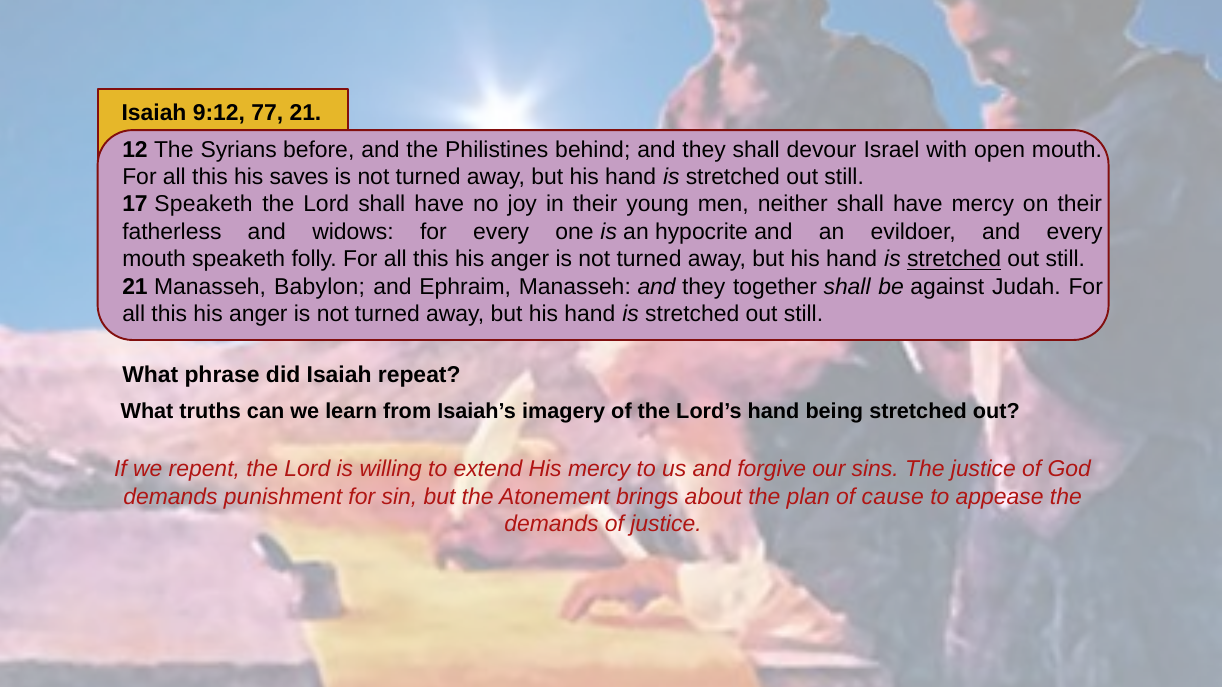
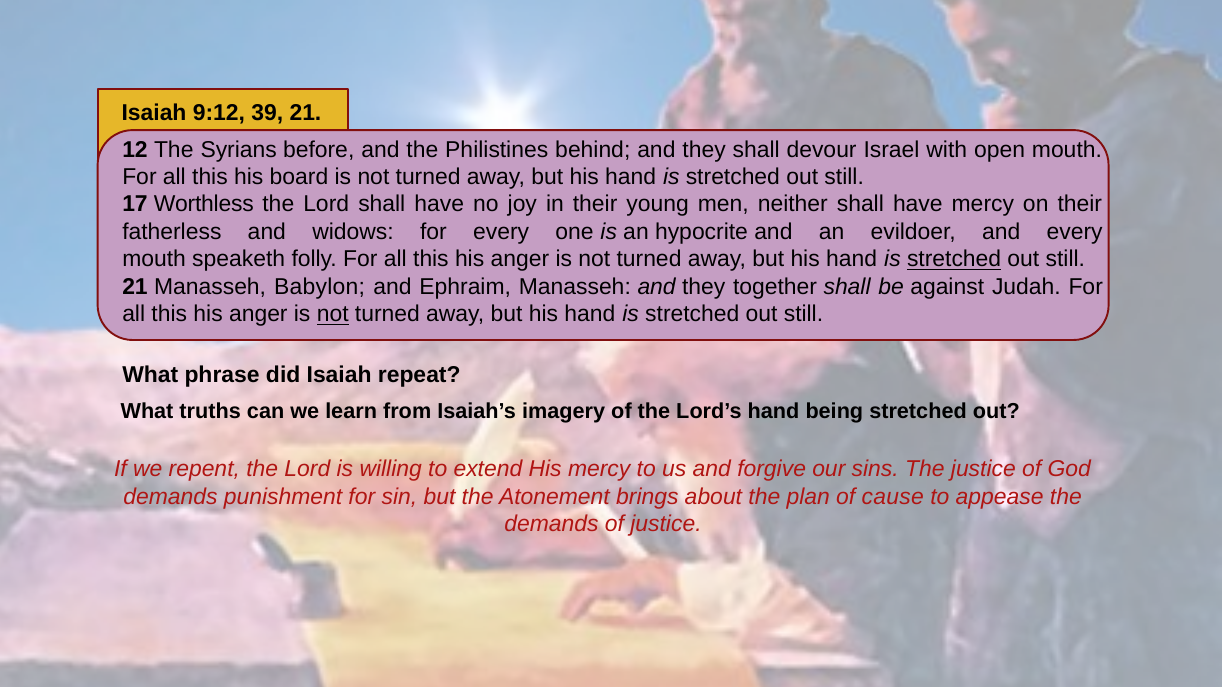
77: 77 -> 39
saves: saves -> board
17 Speaketh: Speaketh -> Worthless
not at (333, 315) underline: none -> present
